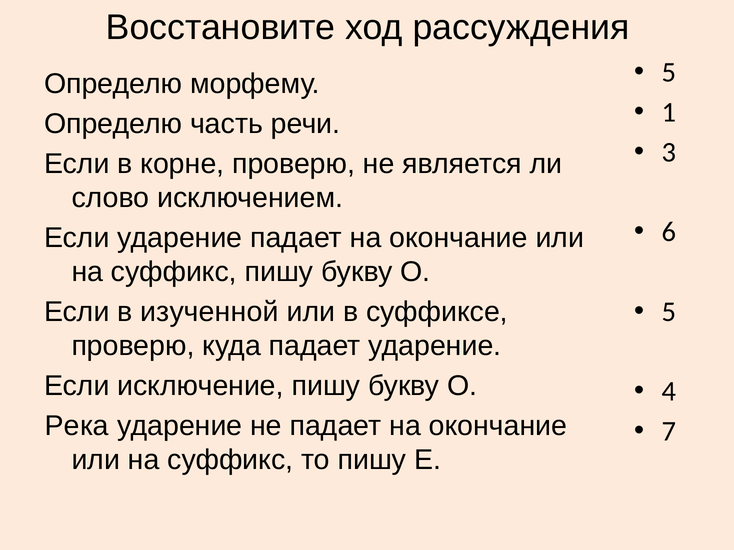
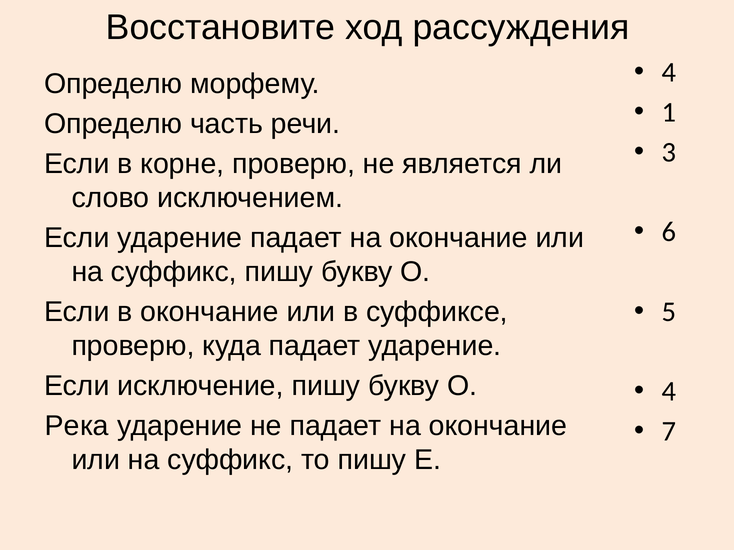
5 at (669, 73): 5 -> 4
в изученной: изученной -> окончание
